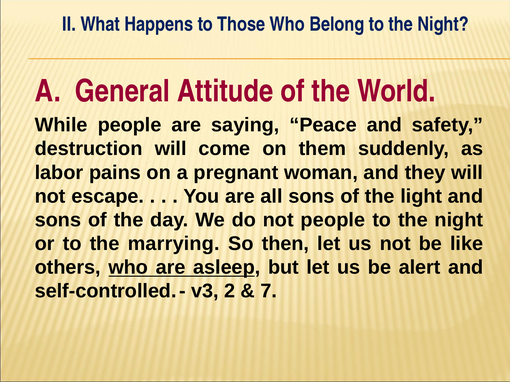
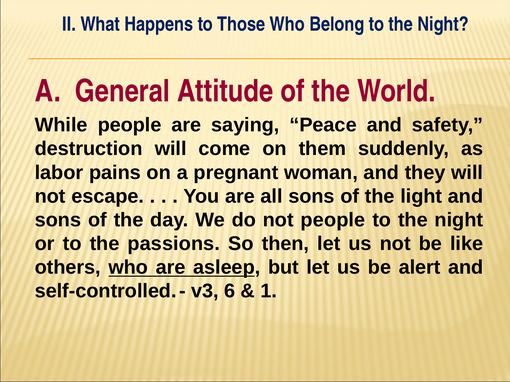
marrying: marrying -> passions
2: 2 -> 6
7: 7 -> 1
